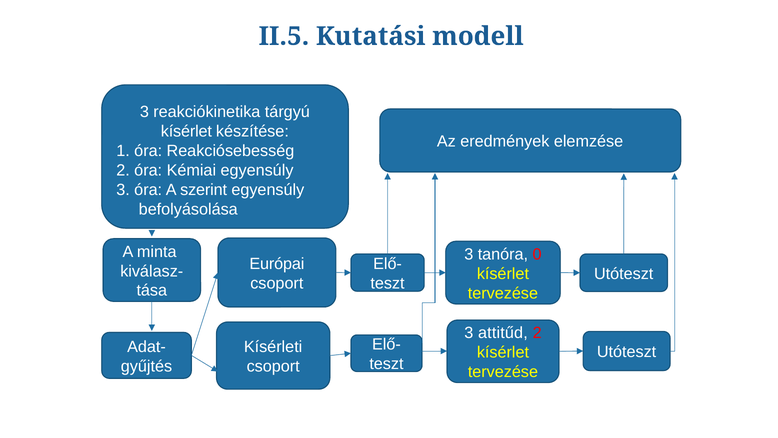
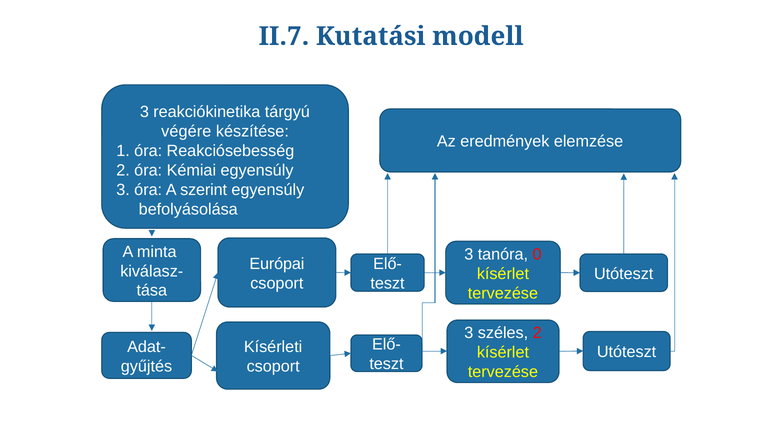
II.5: II.5 -> II.7
kísérlet at (186, 131): kísérlet -> végére
attitűd: attitűd -> széles
